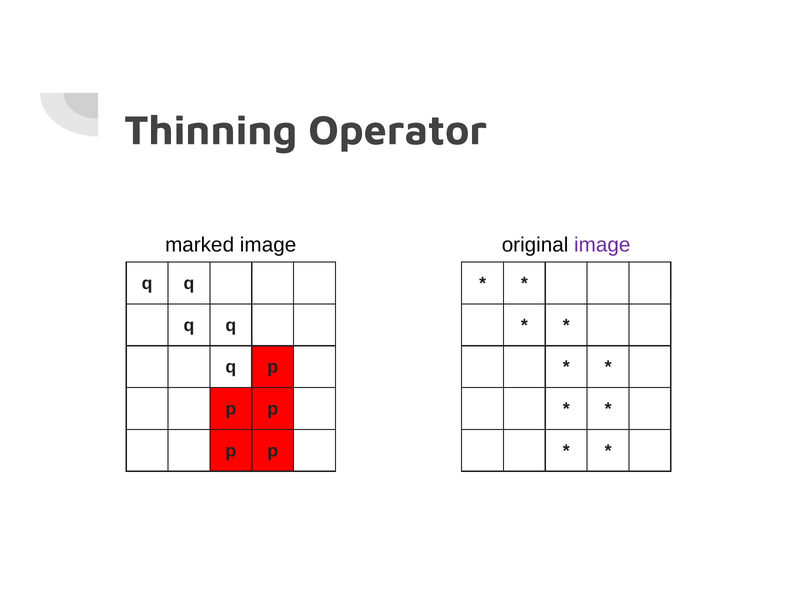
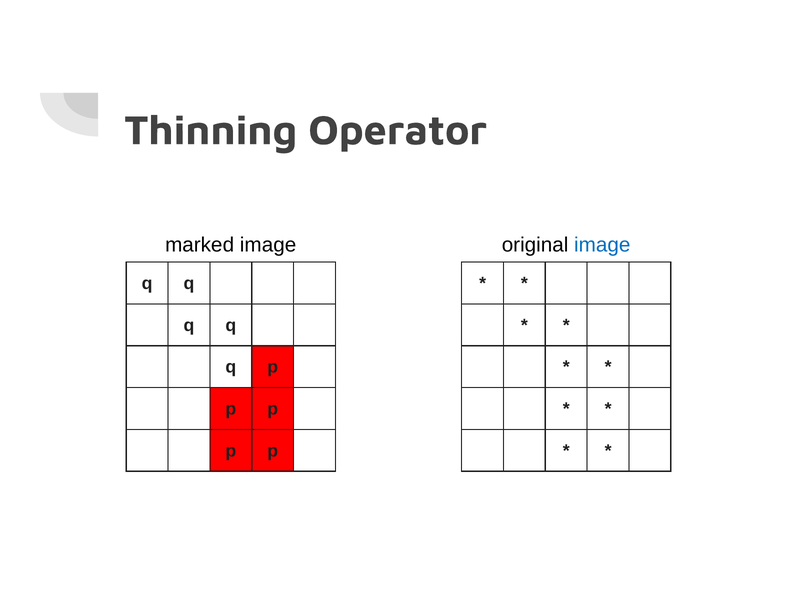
image at (602, 245) colour: purple -> blue
